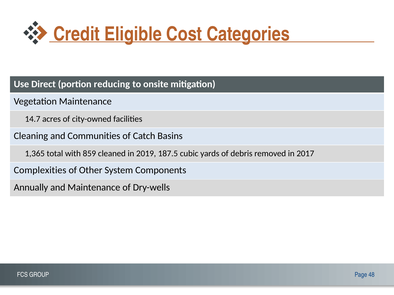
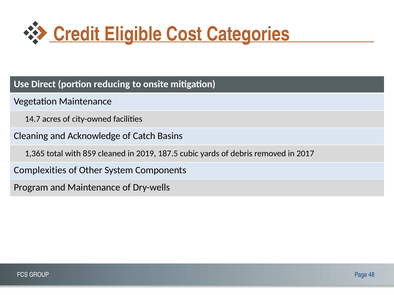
Communities: Communities -> Acknowledge
Annually: Annually -> Program
